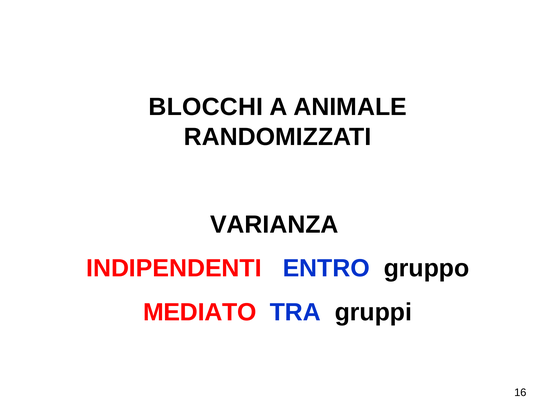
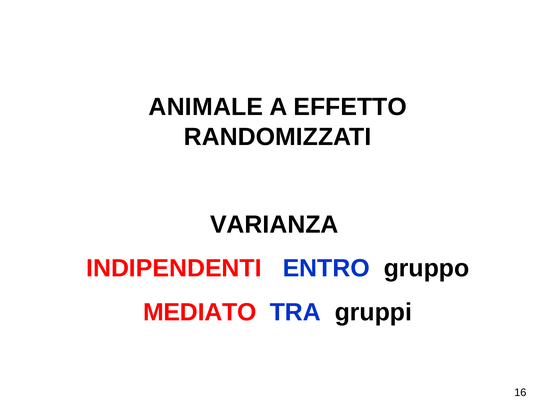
BLOCCHI: BLOCCHI -> ANIMALE
ANIMALE: ANIMALE -> EFFETTO
